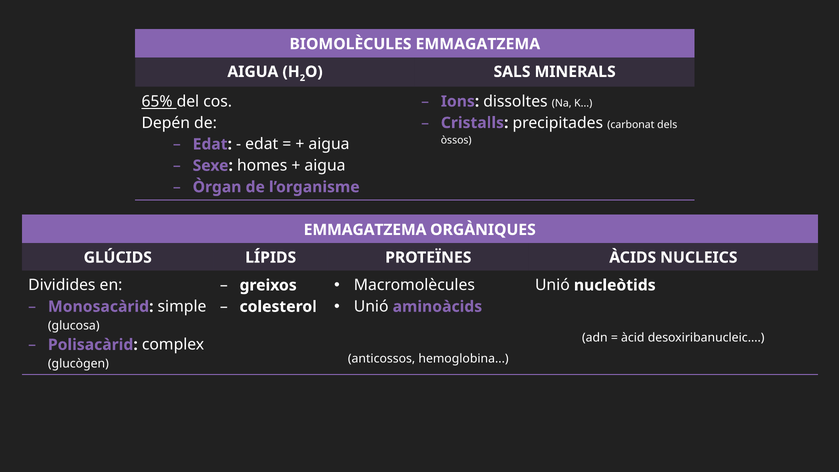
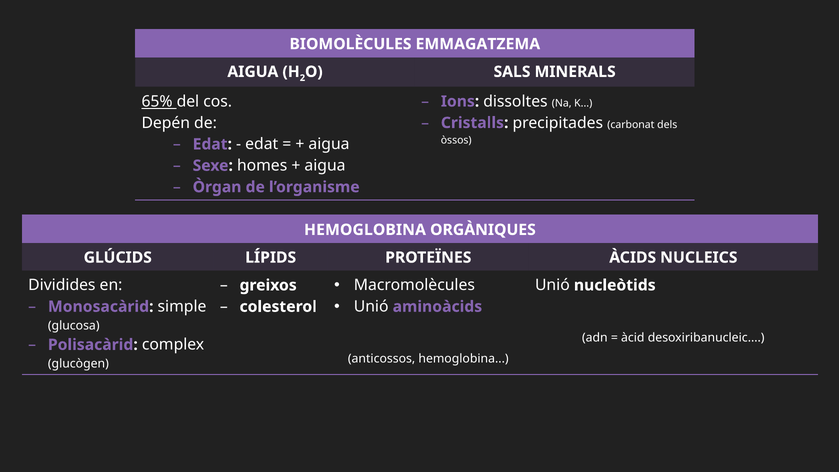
EMMAGATZEMA at (365, 230): EMMAGATZEMA -> HEMOGLOBINA
